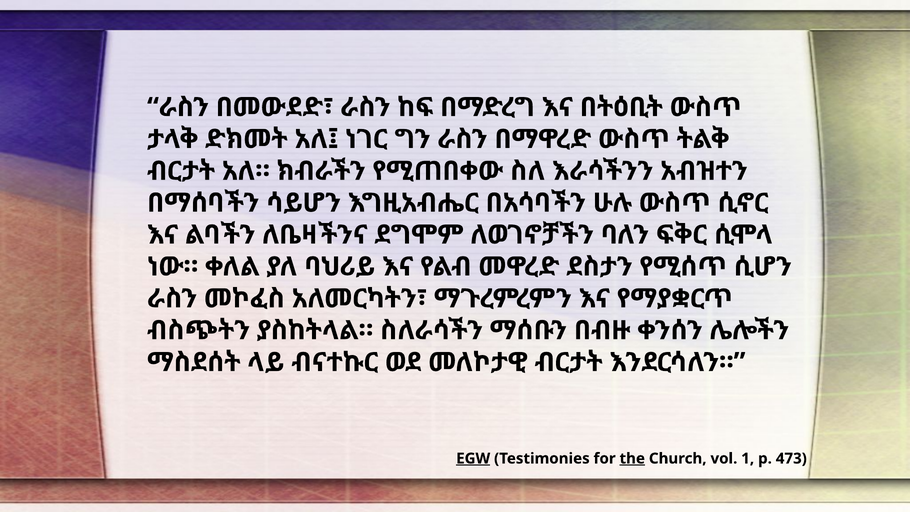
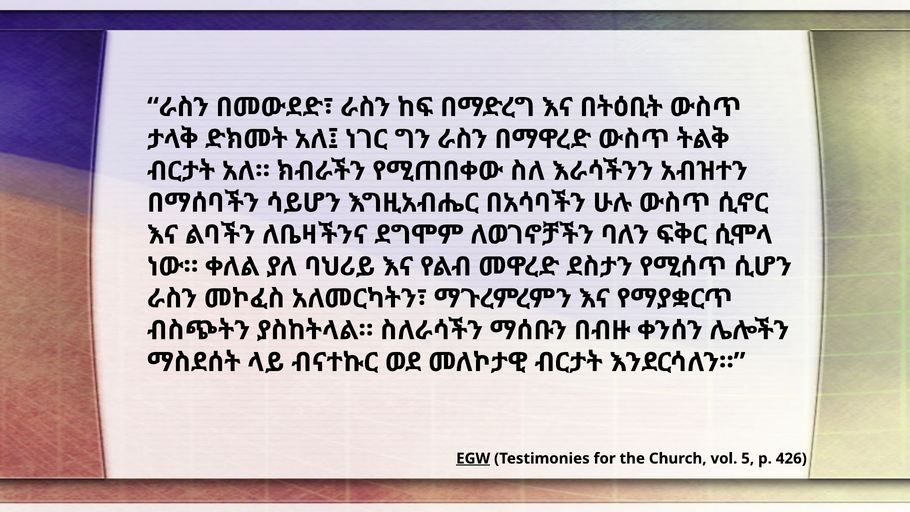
the underline: present -> none
1: 1 -> 5
473: 473 -> 426
